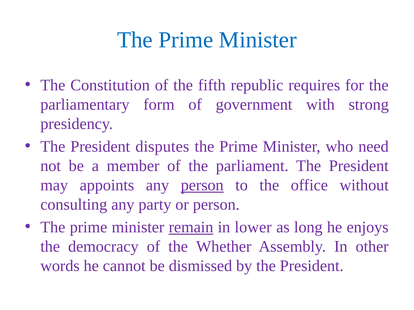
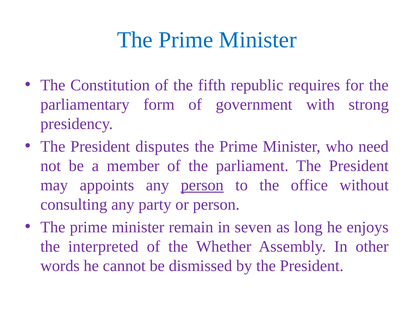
remain underline: present -> none
lower: lower -> seven
democracy: democracy -> interpreted
